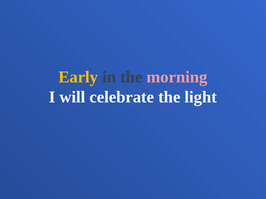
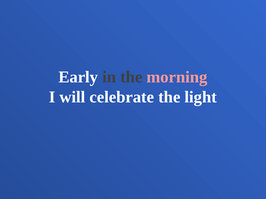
Early colour: yellow -> white
